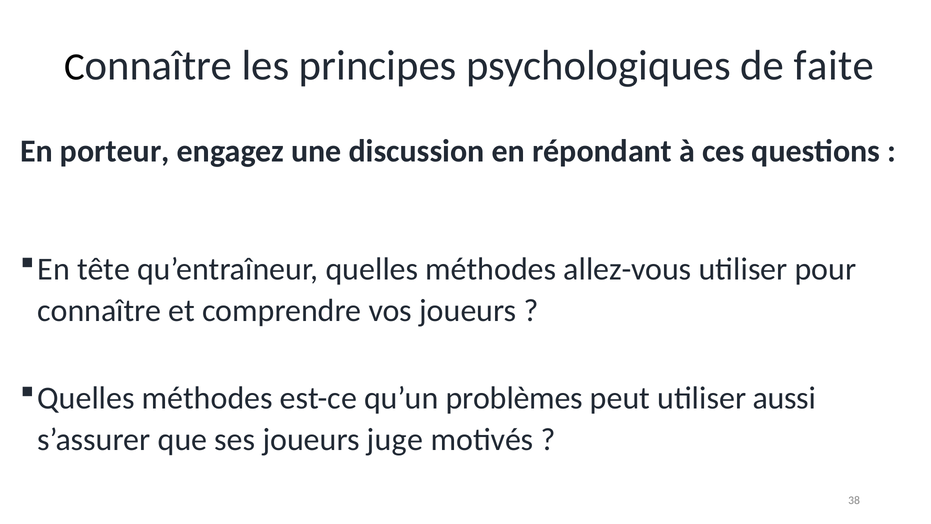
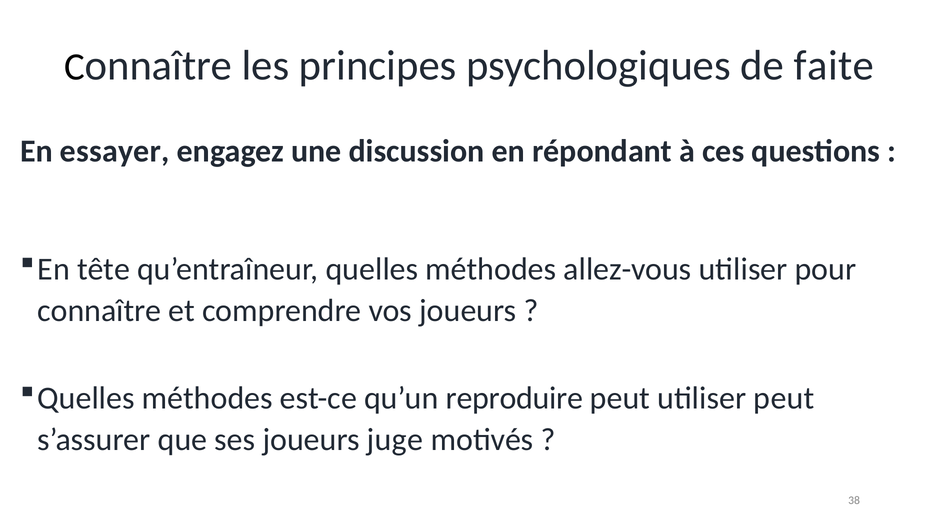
porteur: porteur -> essayer
problèmes: problèmes -> reproduire
utiliser aussi: aussi -> peut
